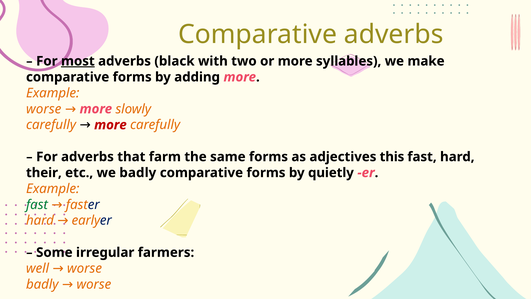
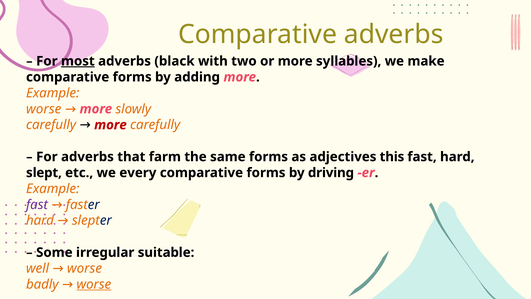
their at (44, 173): their -> slept
we badly: badly -> every
quietly: quietly -> driving
fast at (37, 204) colour: green -> purple
early at (86, 220): early -> slept
farmers: farmers -> suitable
worse at (94, 284) underline: none -> present
